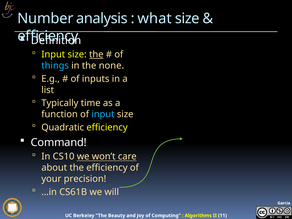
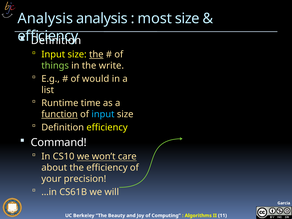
Number at (45, 19): Number -> Analysis
what: what -> most
things colour: light blue -> light green
none: none -> write
inputs: inputs -> would
Typically: Typically -> Runtime
function underline: none -> present
Quadratic at (63, 127): Quadratic -> Definition
